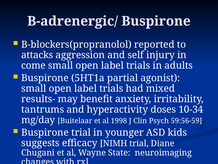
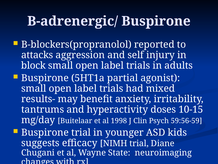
come: come -> block
10-34: 10-34 -> 10-15
